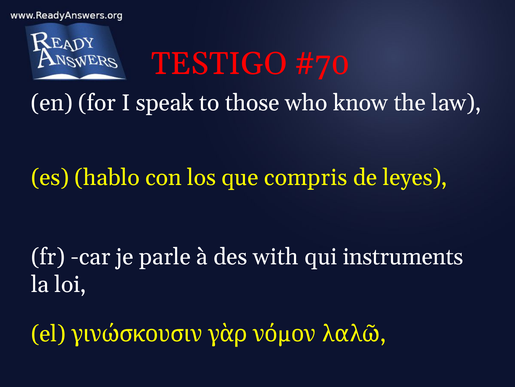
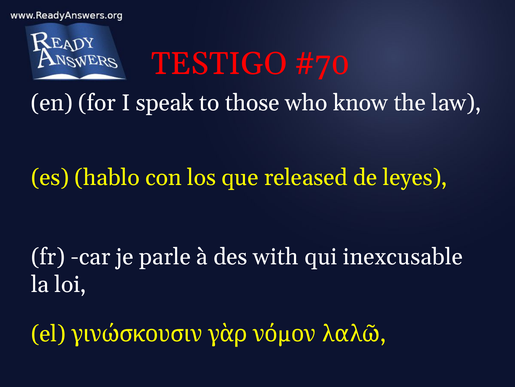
compris: compris -> released
instruments: instruments -> inexcusable
